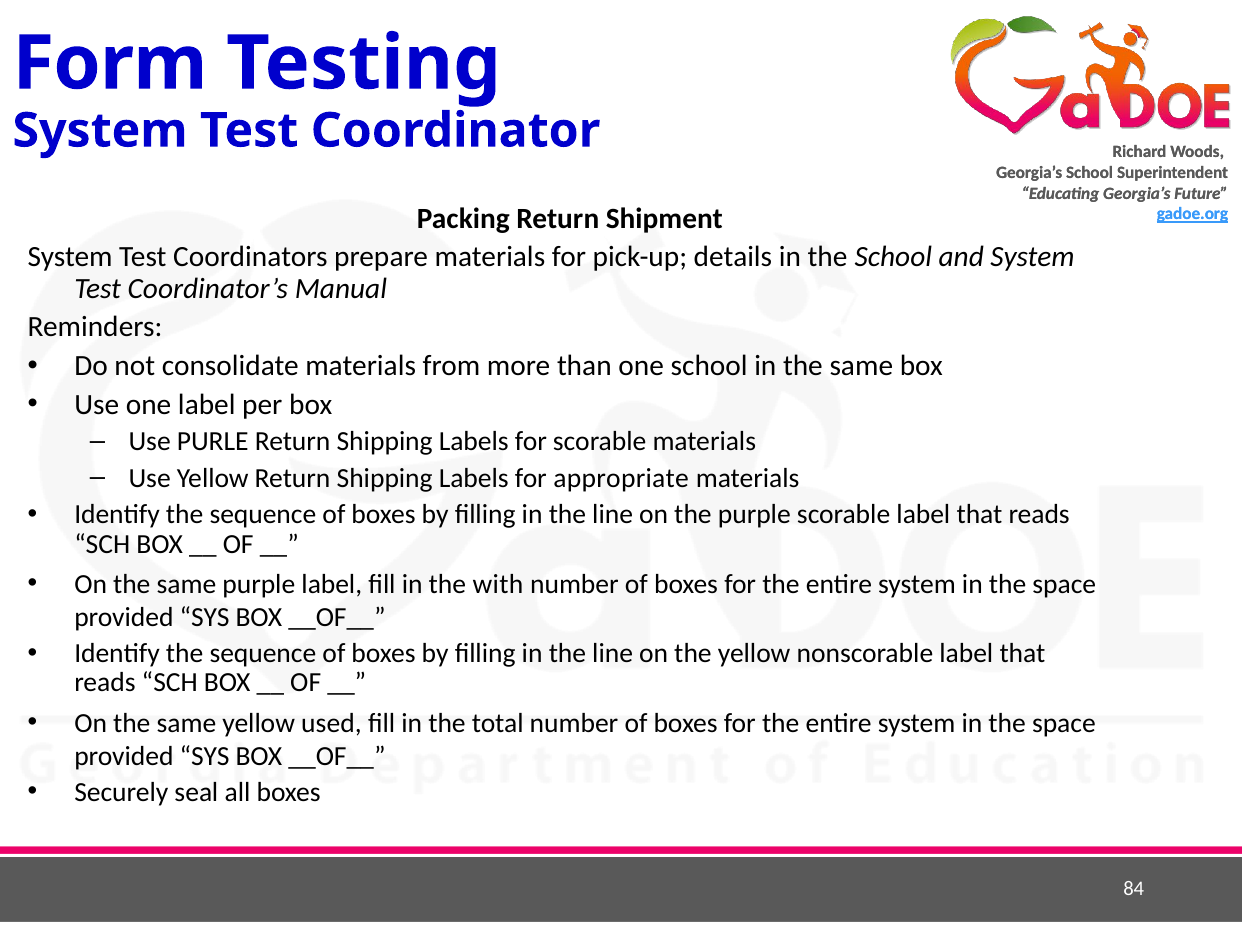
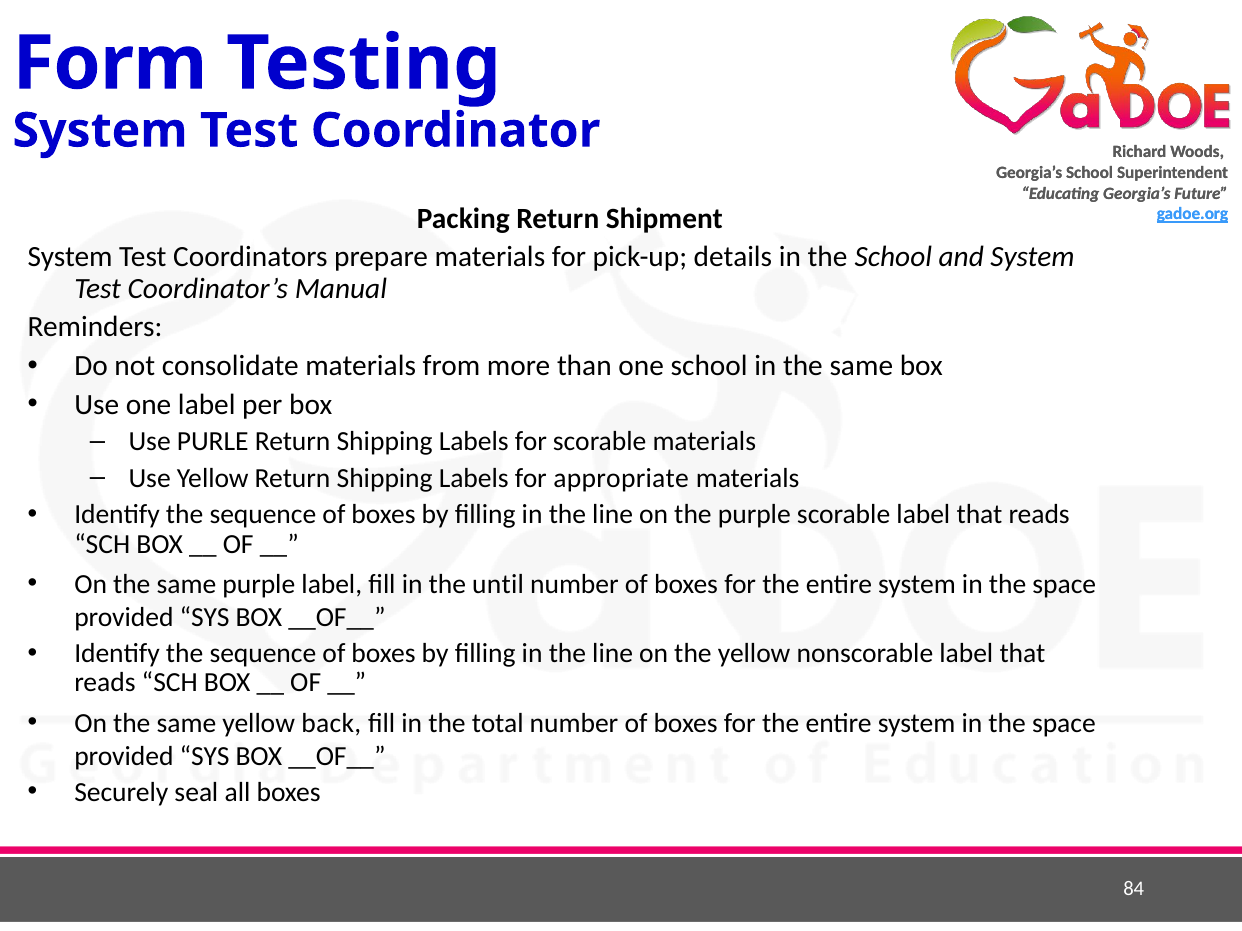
with: with -> until
used: used -> back
